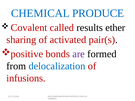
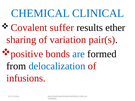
PRODUCE: PRODUCE -> CLINICAL
called: called -> suffer
activated: activated -> variation
are colour: purple -> blue
